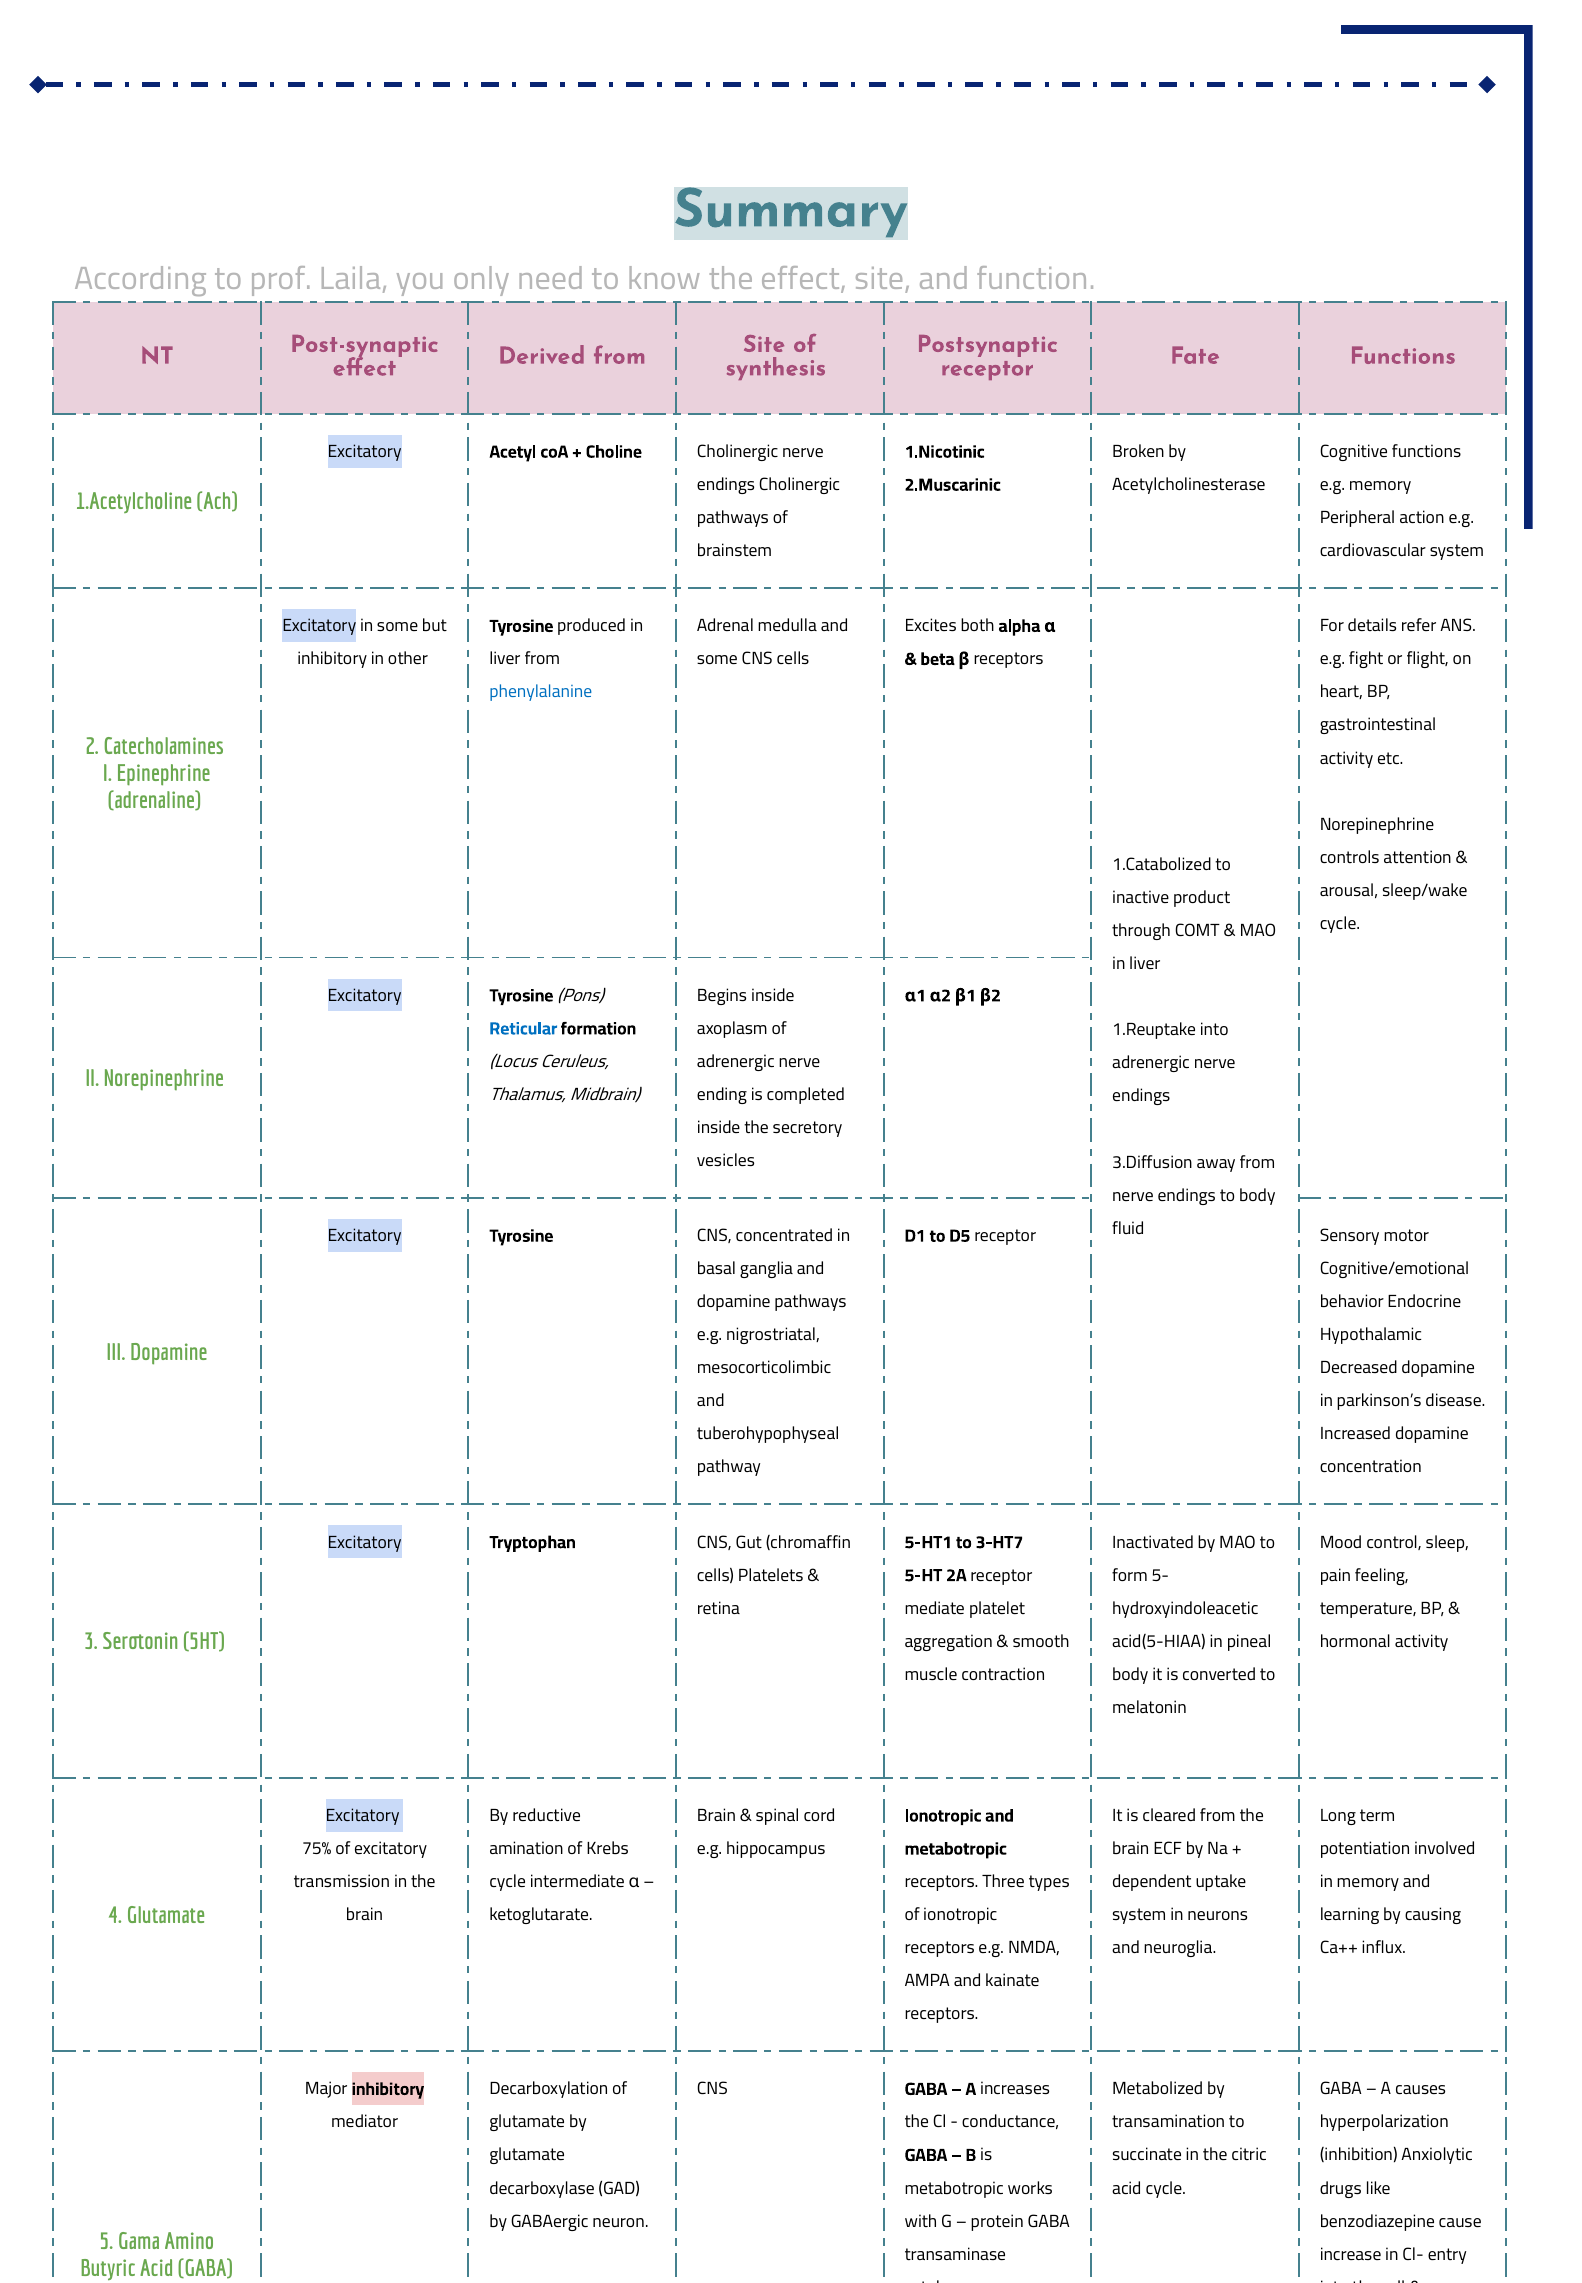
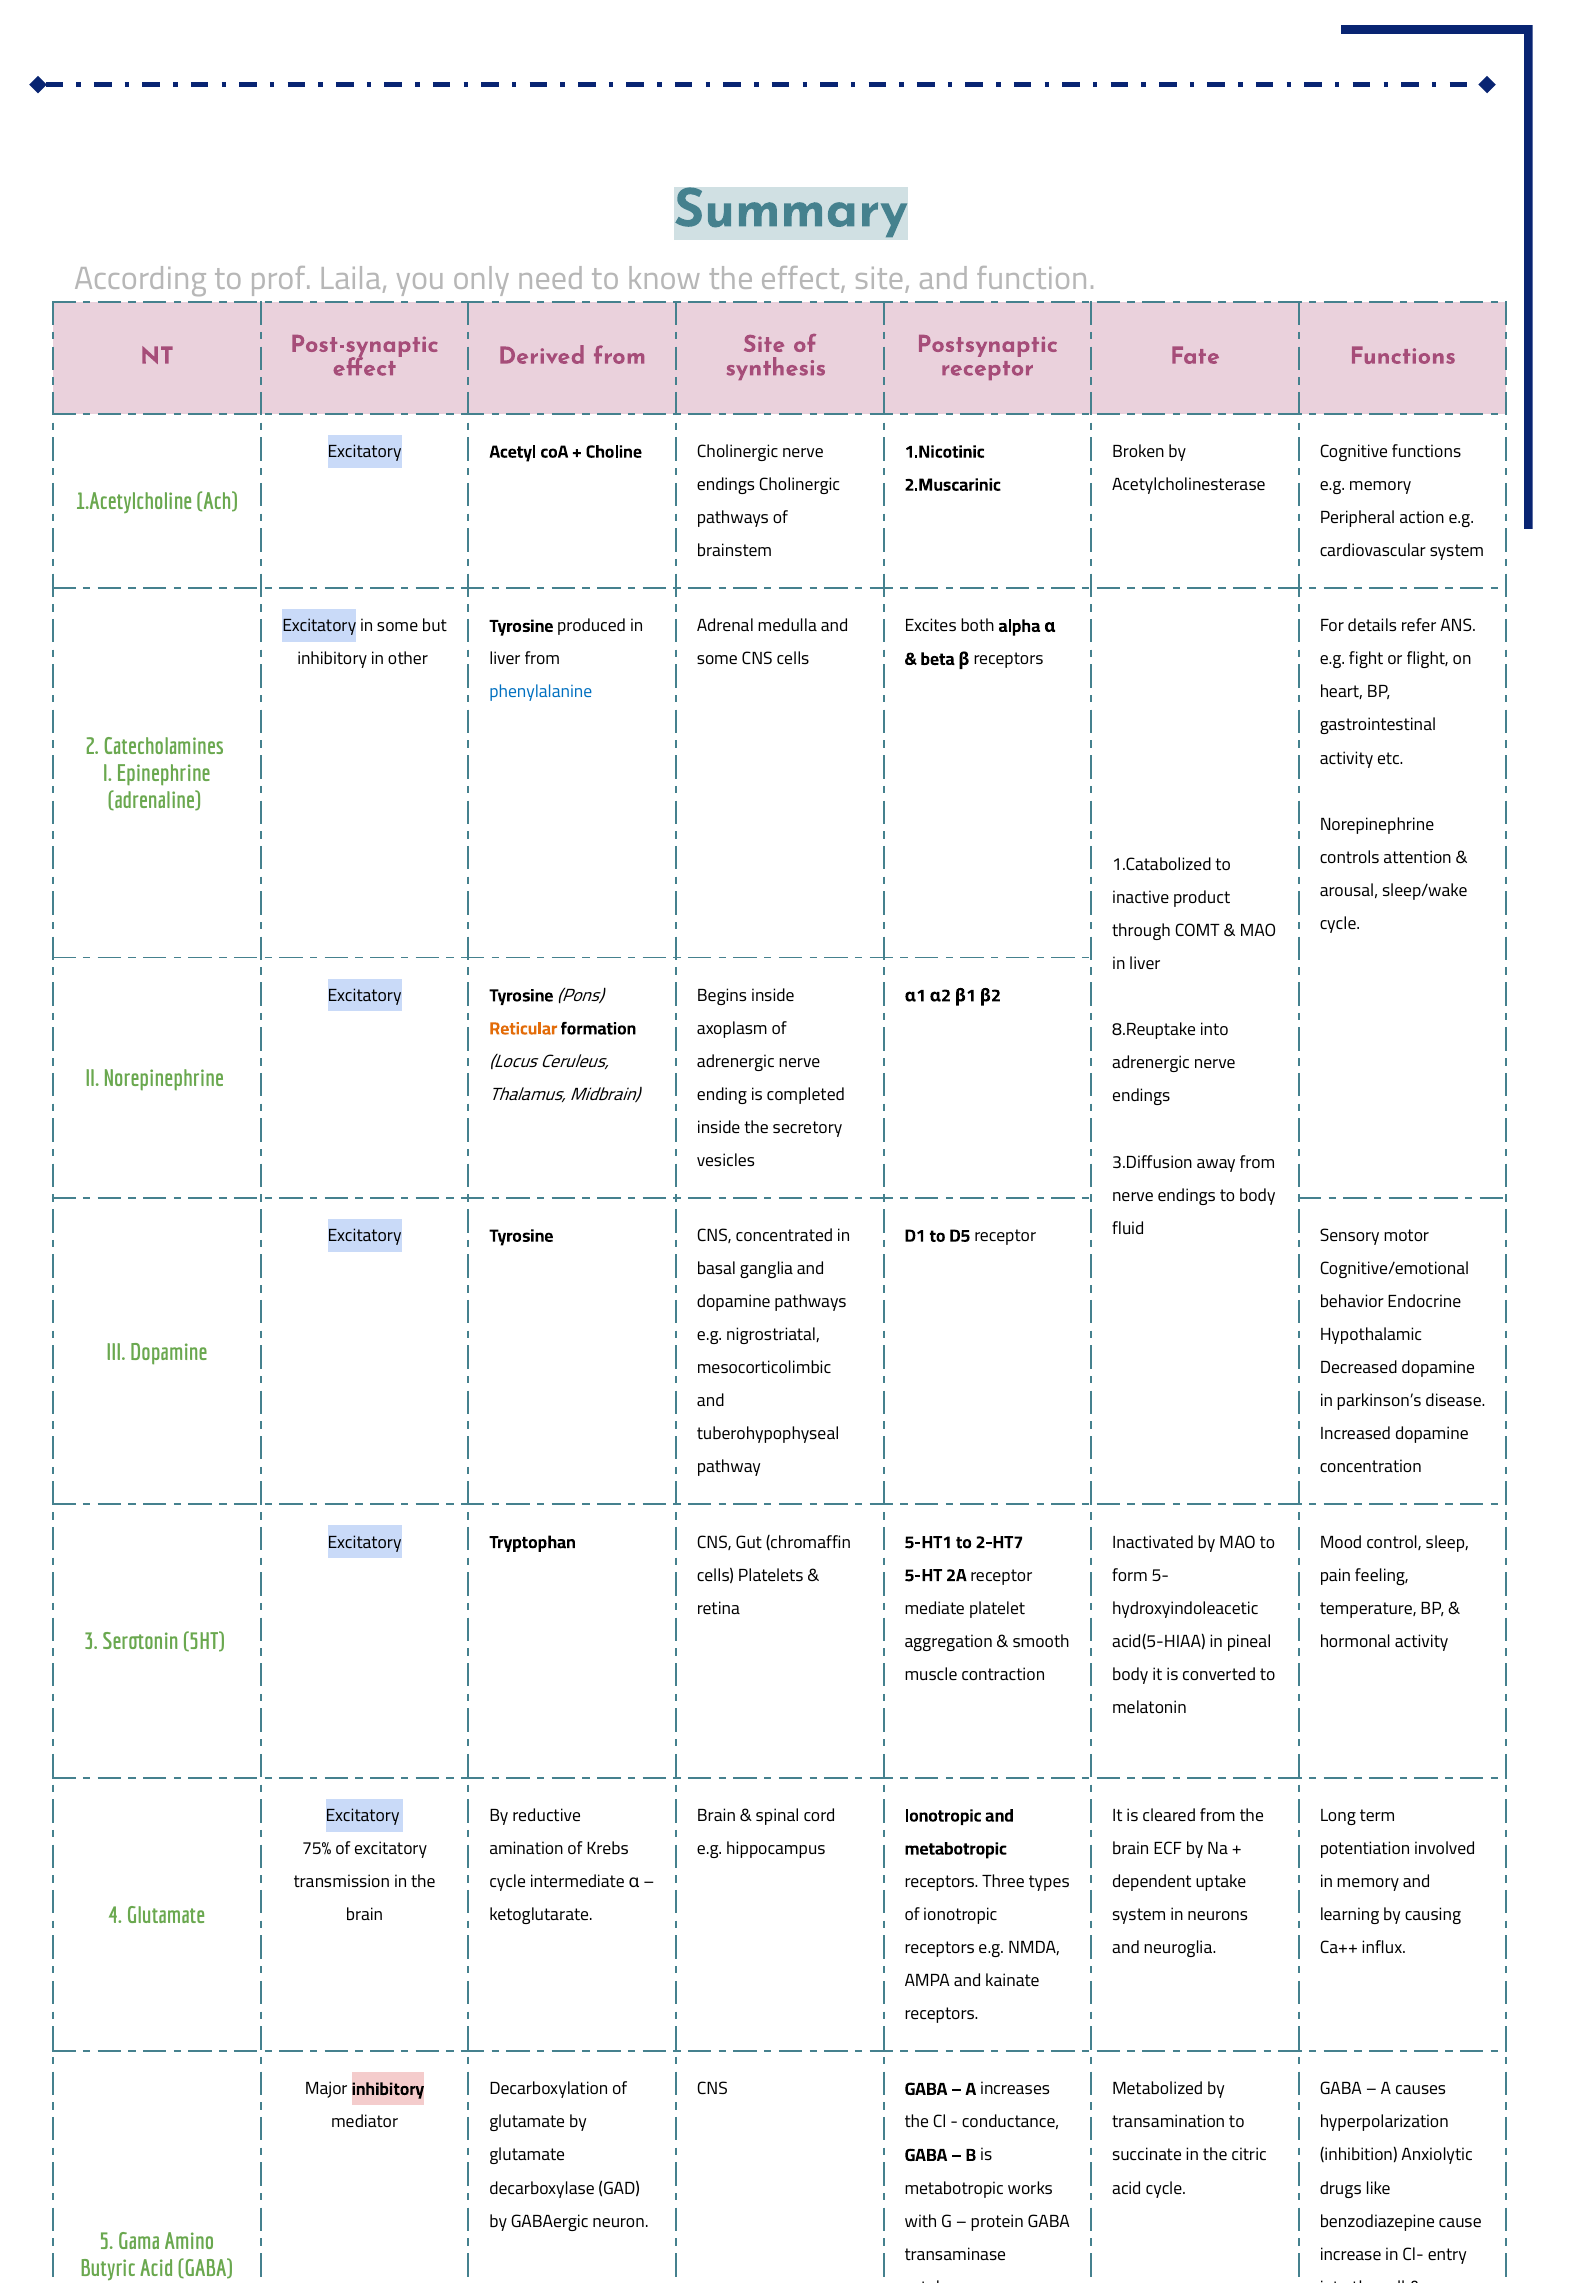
Reticular colour: blue -> orange
1.Reuptake: 1.Reuptake -> 8.Reuptake
3-HT7: 3-HT7 -> 2-HT7
